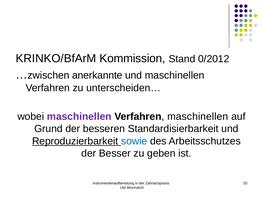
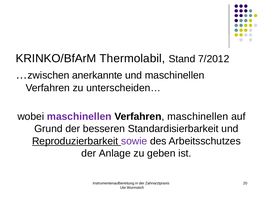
Kommission: Kommission -> Thermolabil
0/2012: 0/2012 -> 7/2012
sowie colour: blue -> purple
Besser: Besser -> Anlage
